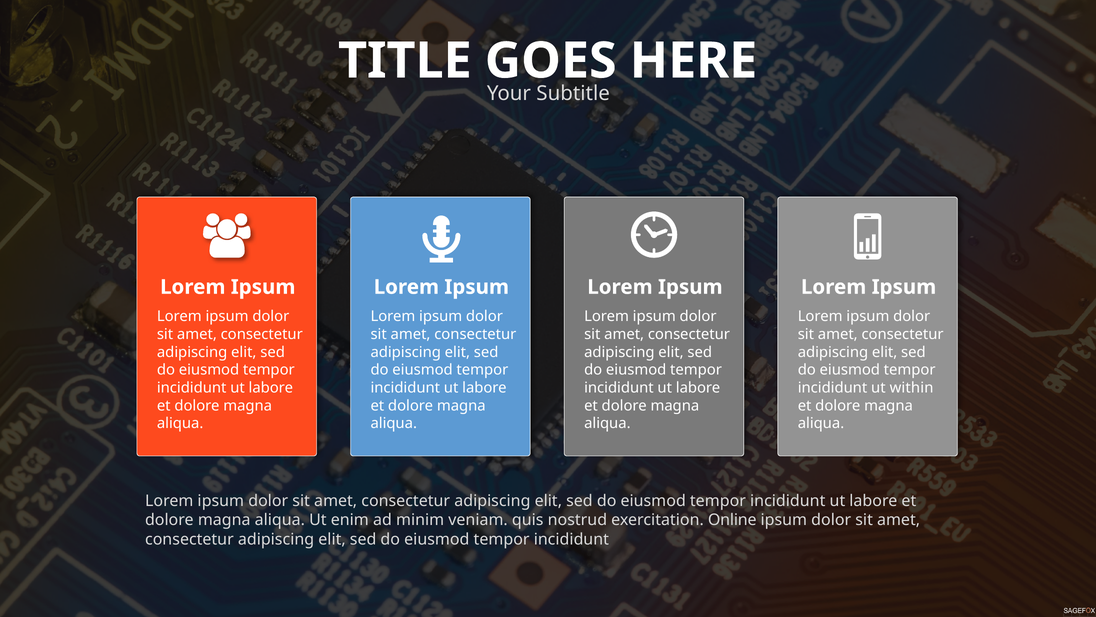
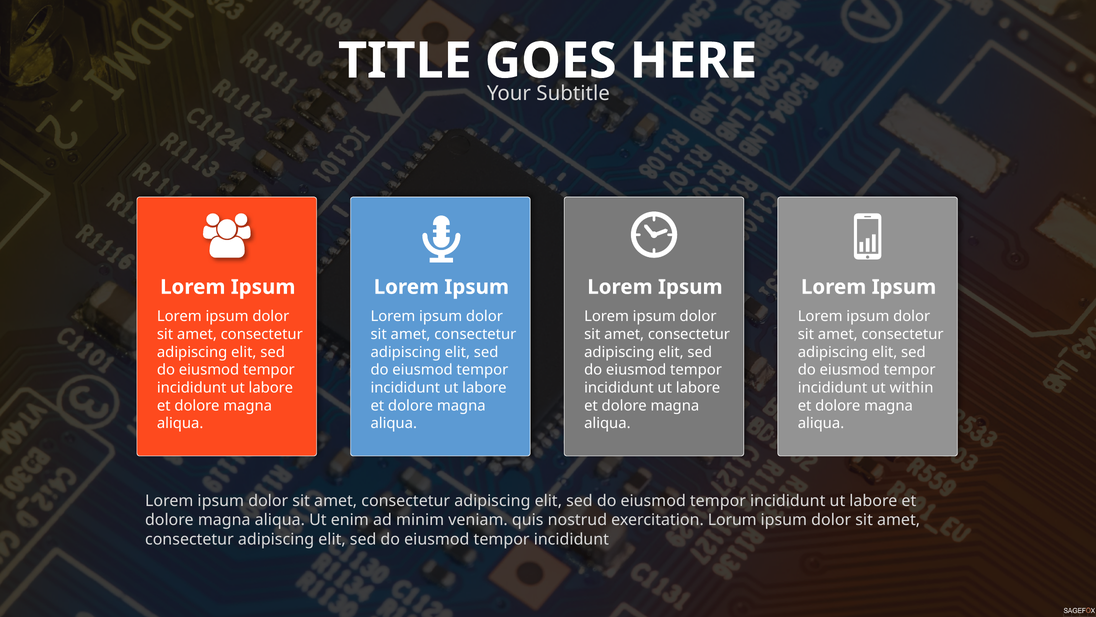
Online: Online -> Lorum
